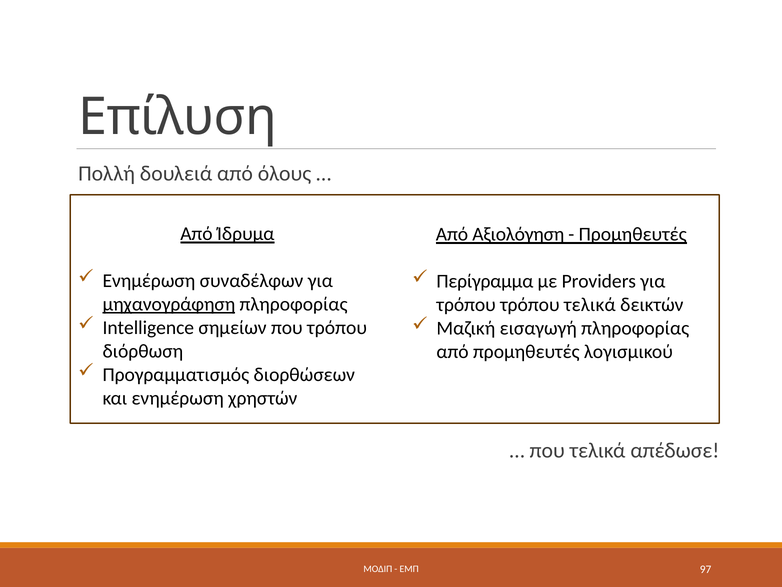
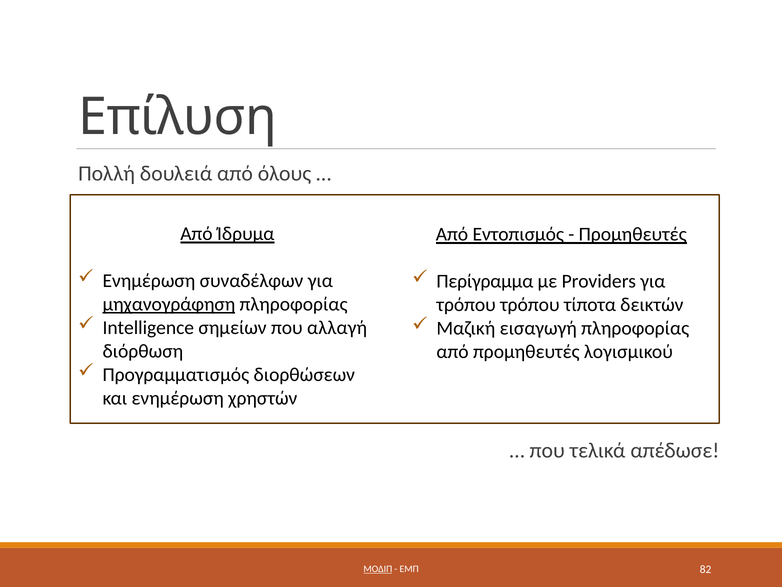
Αξιολόγηση: Αξιολόγηση -> Εντοπισμός
τρόπου τελικά: τελικά -> τίποτα
που τρόπου: τρόπου -> αλλαγή
ΜΟΔΙΠ underline: none -> present
97: 97 -> 82
